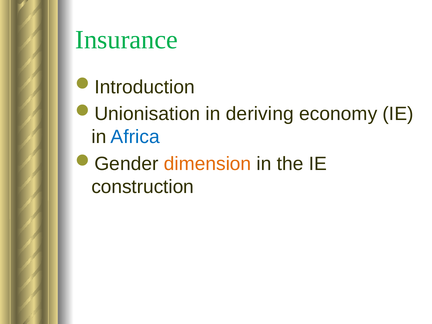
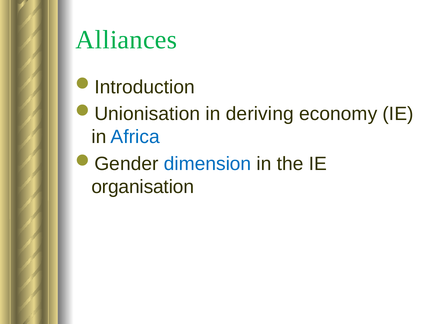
Insurance: Insurance -> Alliances
dimension colour: orange -> blue
construction: construction -> organisation
